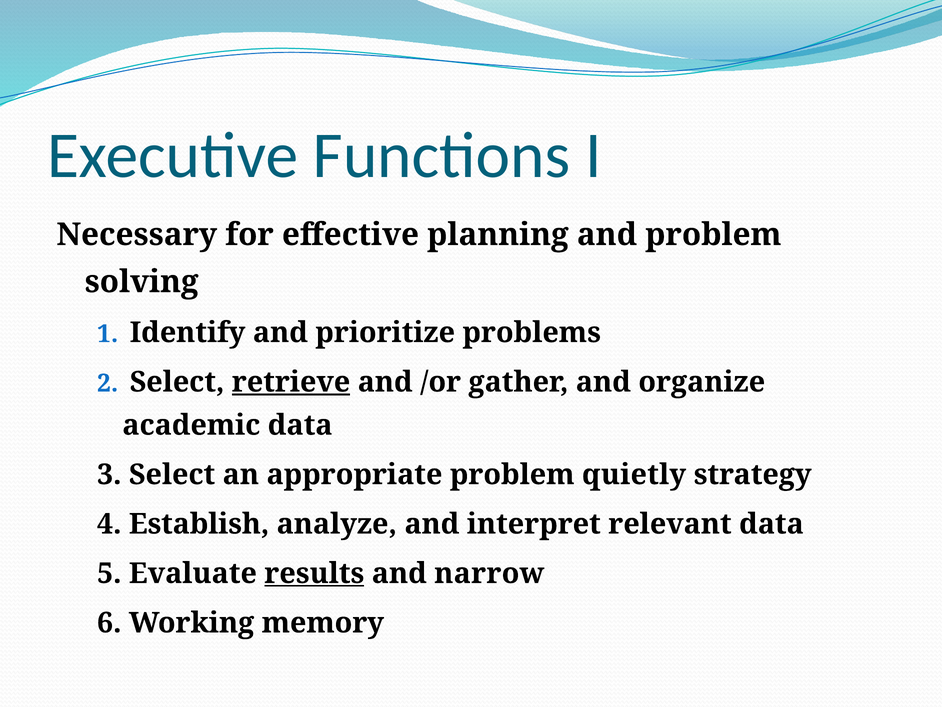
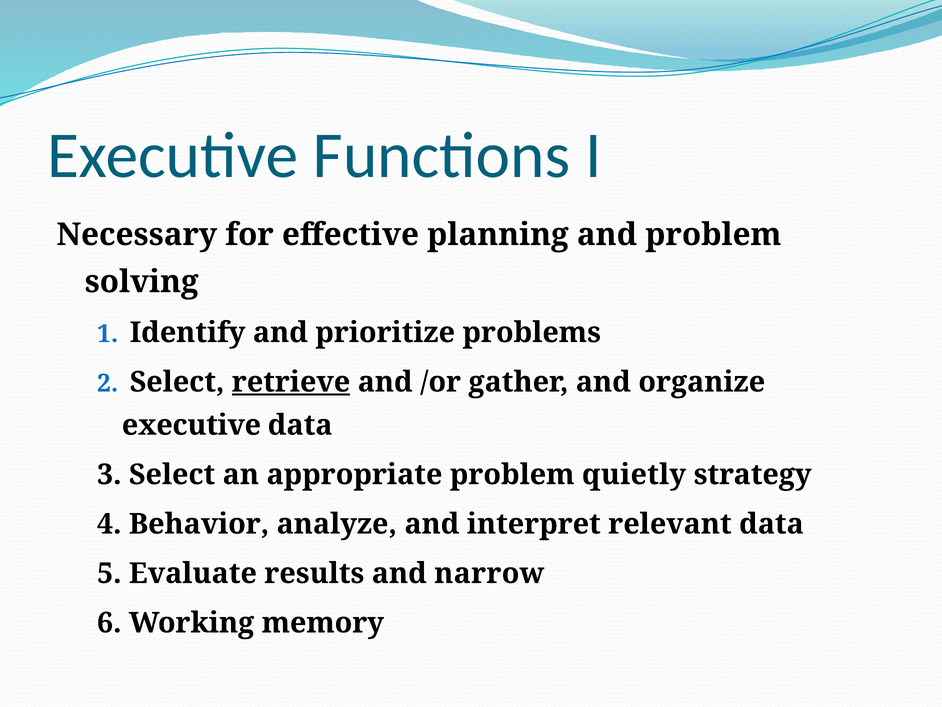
academic at (191, 425): academic -> executive
Establish: Establish -> Behavior
results underline: present -> none
